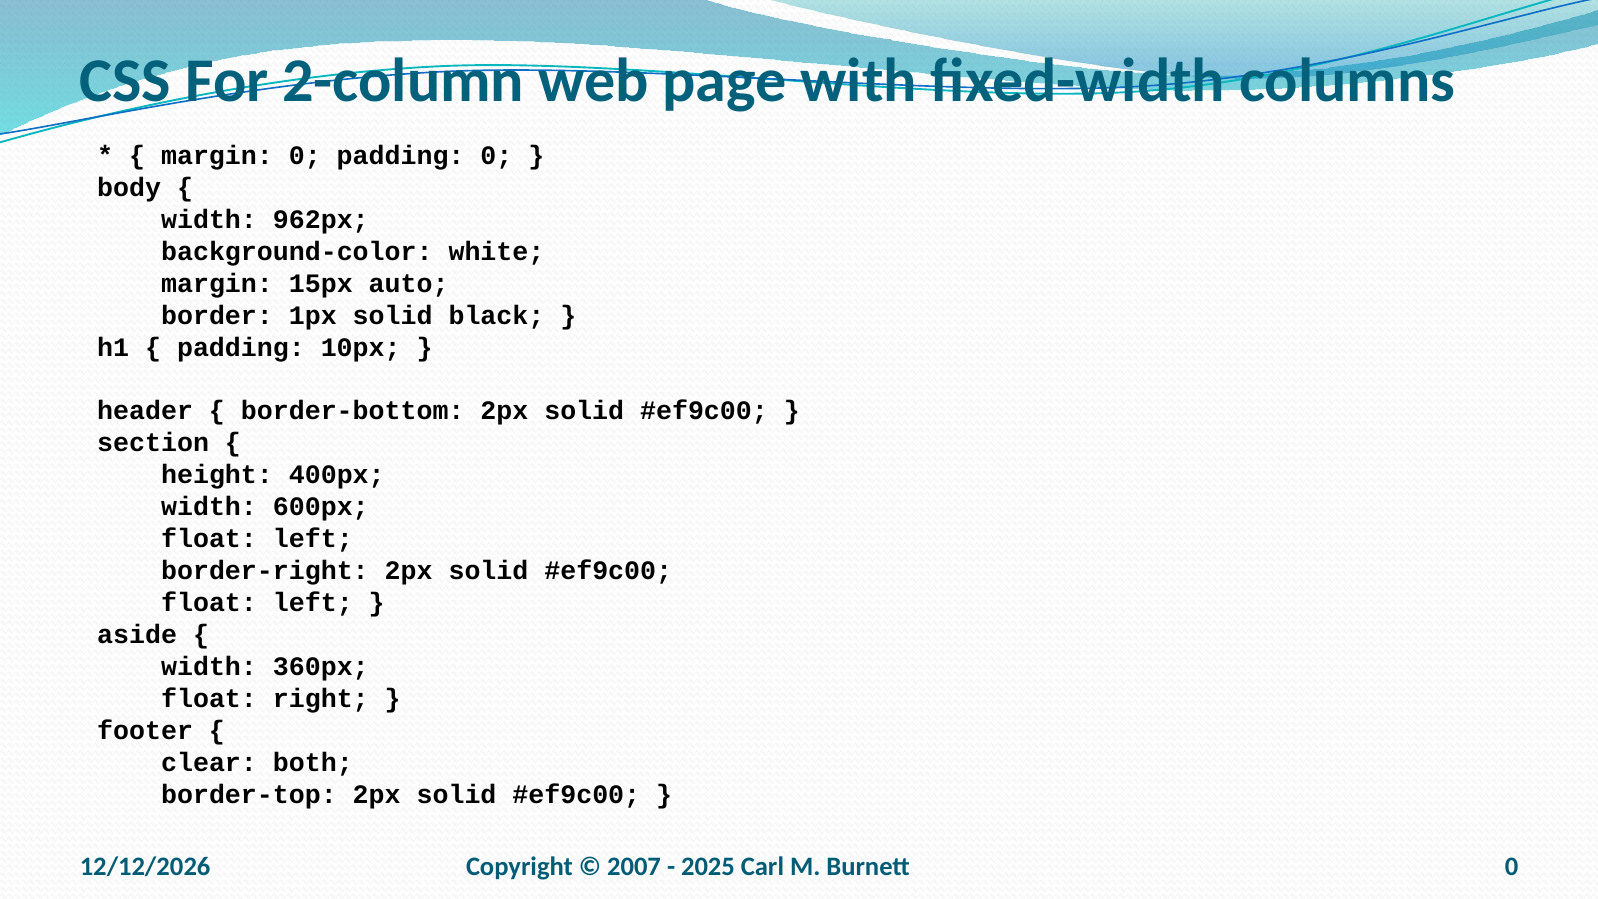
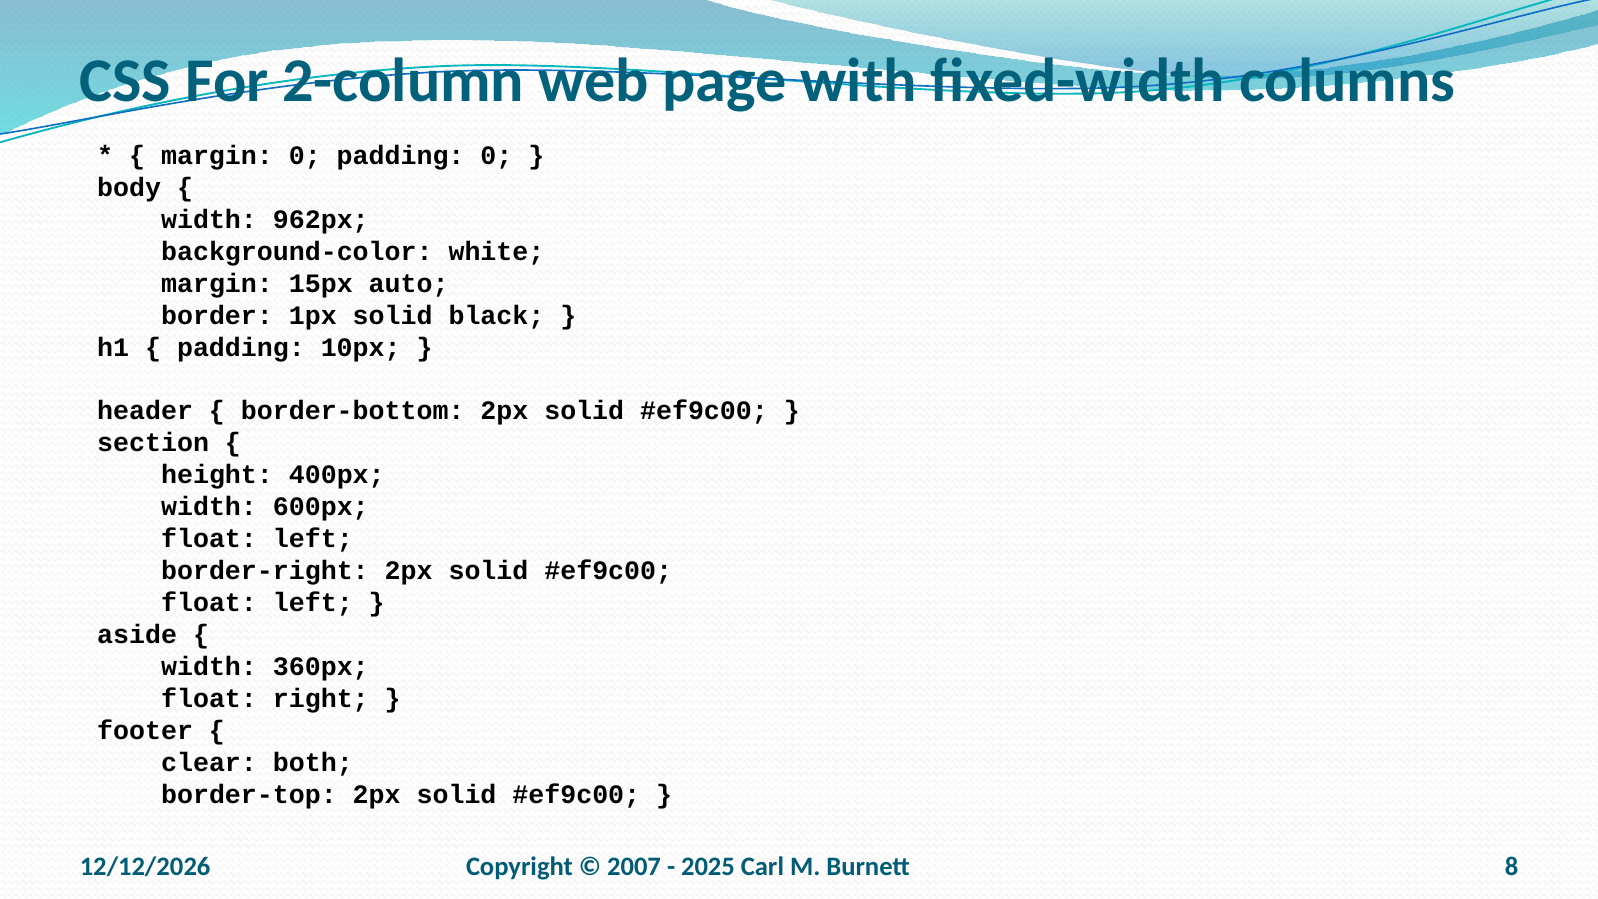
Burnett 0: 0 -> 8
